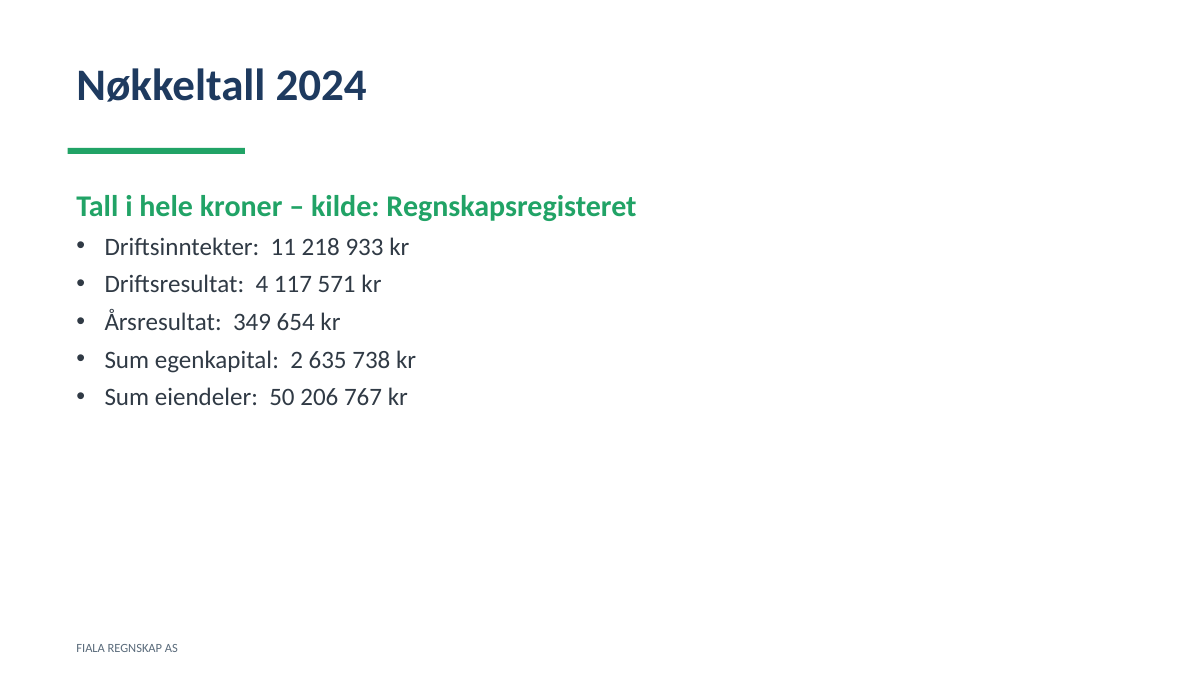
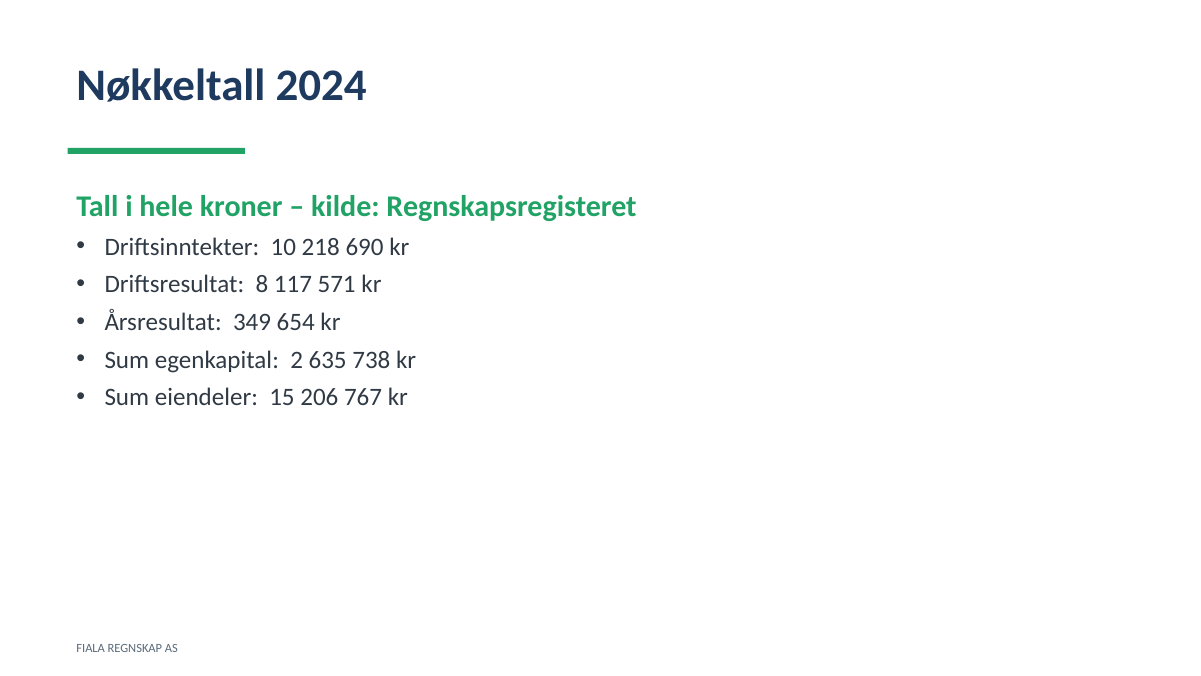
11: 11 -> 10
933: 933 -> 690
4: 4 -> 8
50: 50 -> 15
